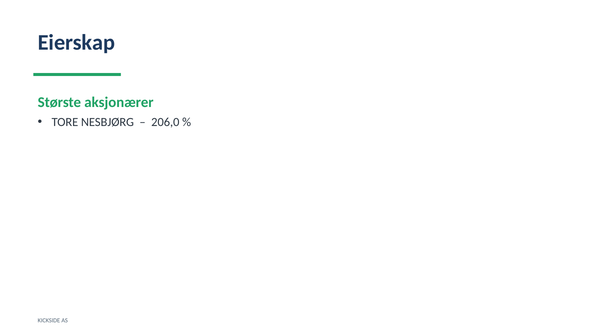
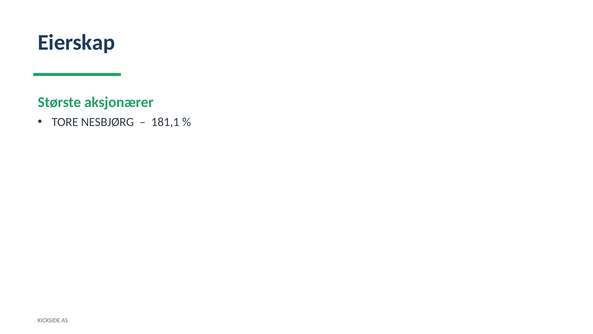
206,0: 206,0 -> 181,1
